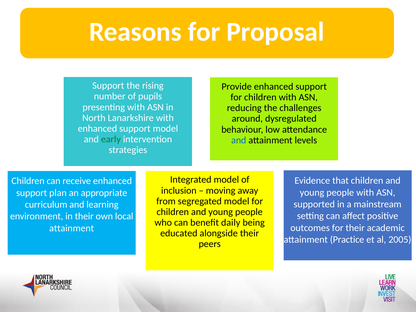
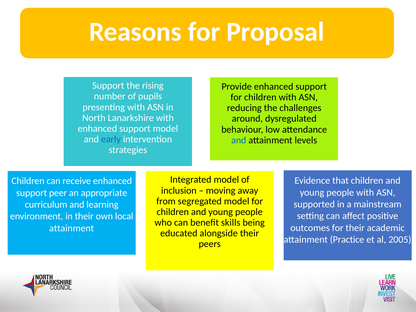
early colour: green -> blue
plan: plan -> peer
daily: daily -> skills
